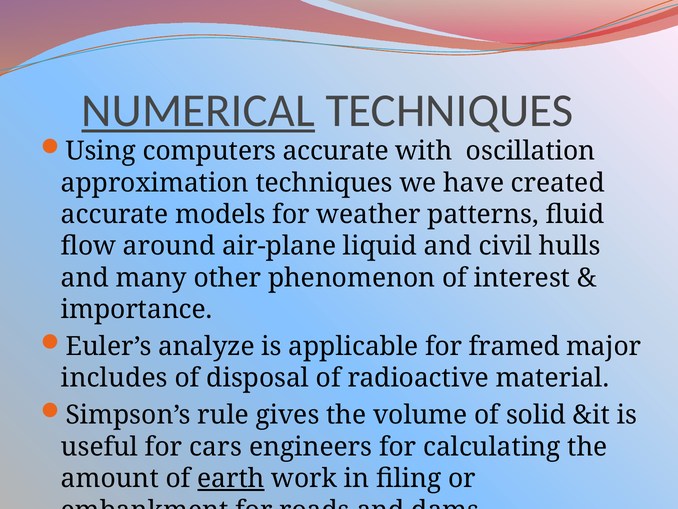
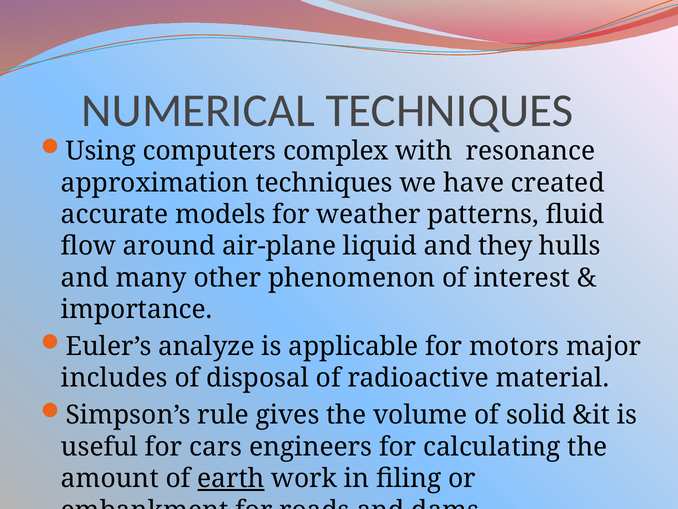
NUMERICAL underline: present -> none
computers accurate: accurate -> complex
oscillation: oscillation -> resonance
civil: civil -> they
framed: framed -> motors
